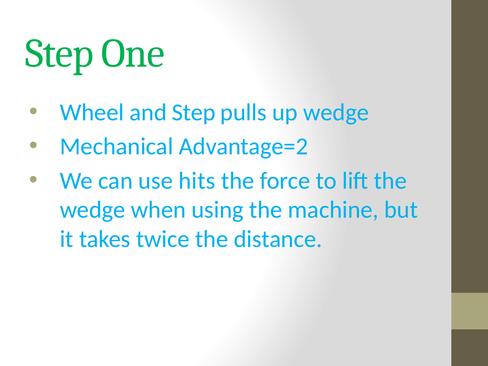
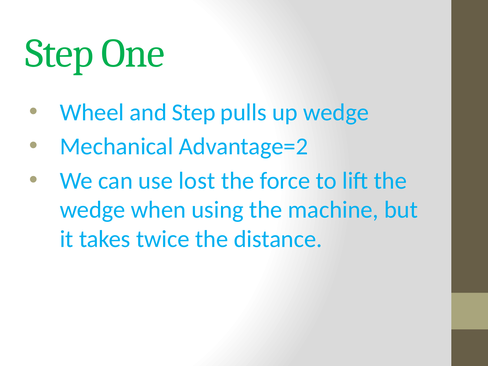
hits: hits -> lost
